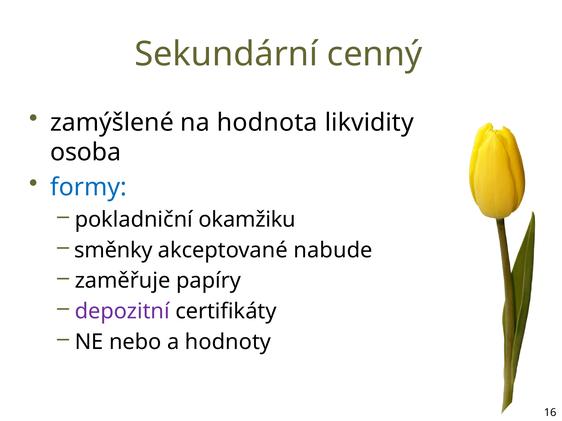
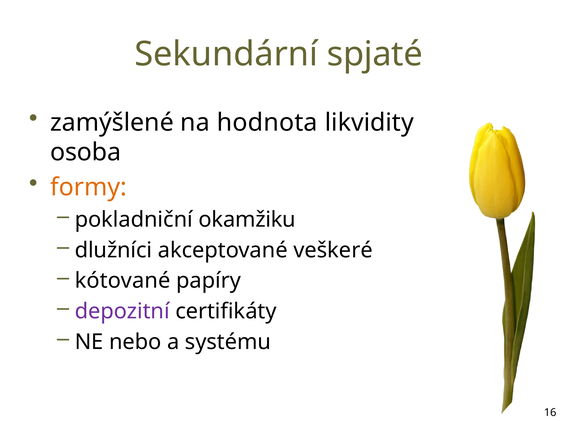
cenný: cenný -> spjaté
formy colour: blue -> orange
směnky: směnky -> dlužníci
nabude: nabude -> veškeré
zaměřuje: zaměřuje -> kótované
hodnoty: hodnoty -> systému
